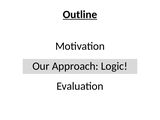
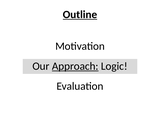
Approach underline: none -> present
